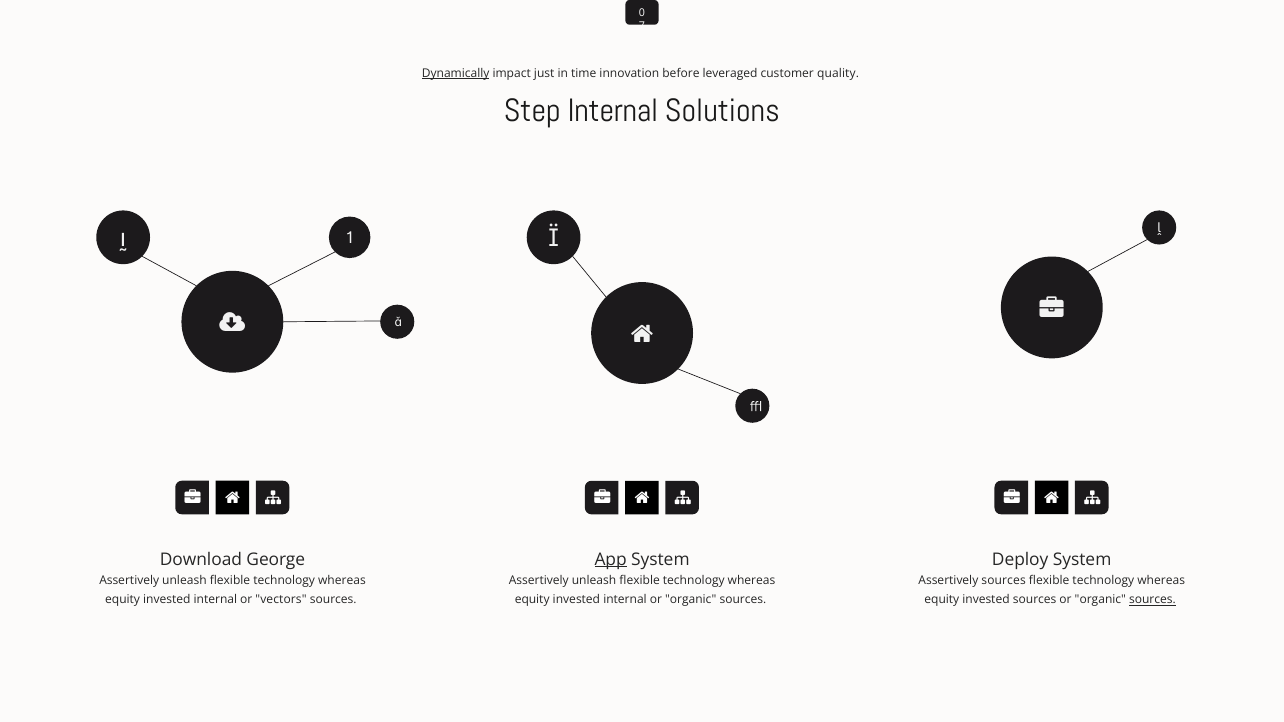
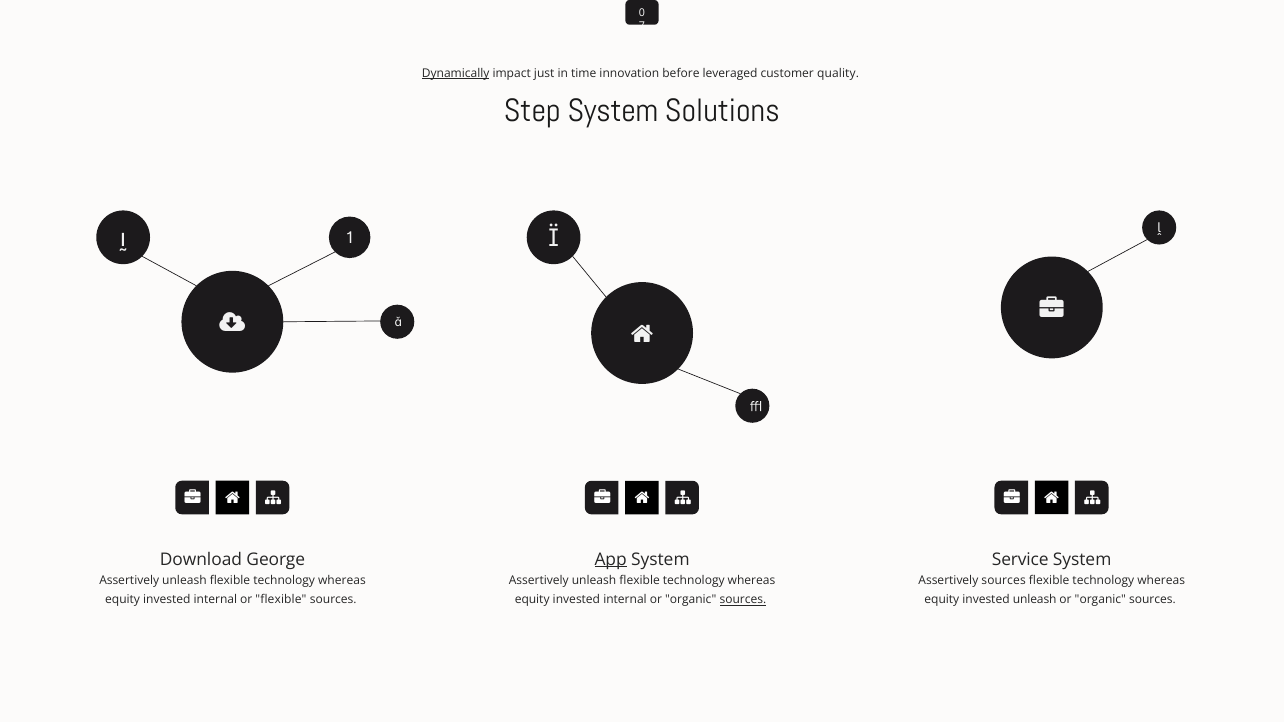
Step Internal: Internal -> System
Deploy: Deploy -> Service
or vectors: vectors -> flexible
invested sources: sources -> unleash
sources at (1152, 600) underline: present -> none
sources at (743, 600) underline: none -> present
